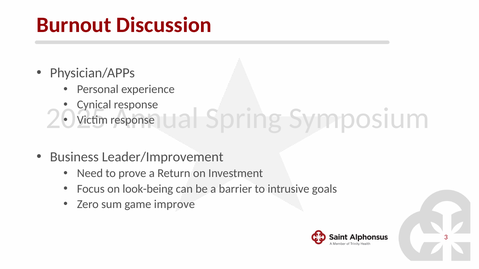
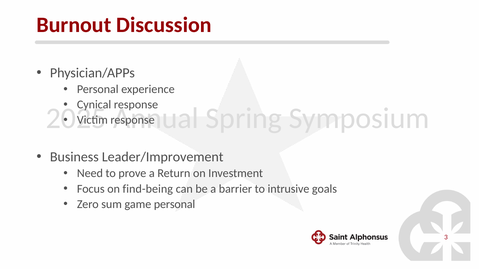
look-being: look-being -> find-being
game improve: improve -> personal
